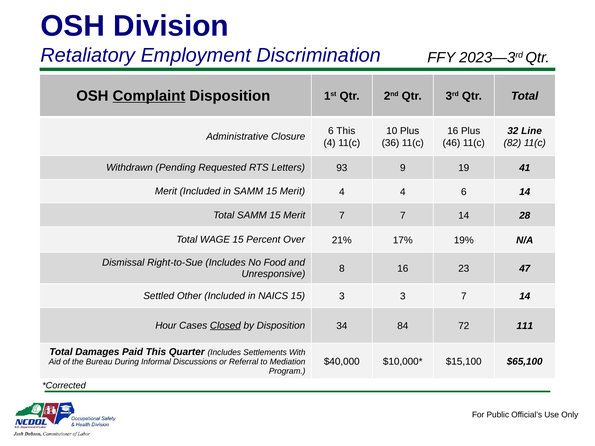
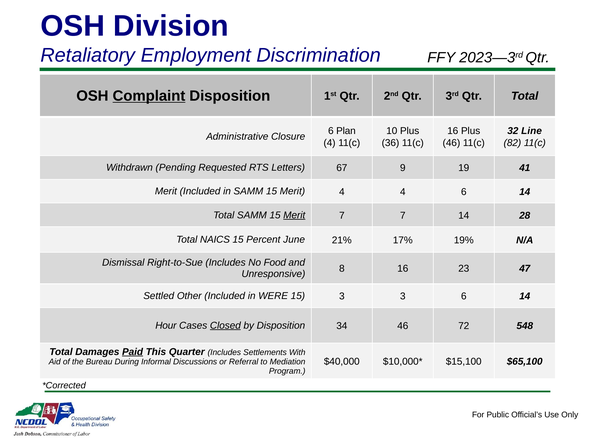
6 This: This -> Plan
93: 93 -> 67
Merit at (294, 215) underline: none -> present
WAGE: WAGE -> NAICS
Over: Over -> June
NAICS: NAICS -> WERE
3 7: 7 -> 6
34 84: 84 -> 46
111: 111 -> 548
Paid underline: none -> present
